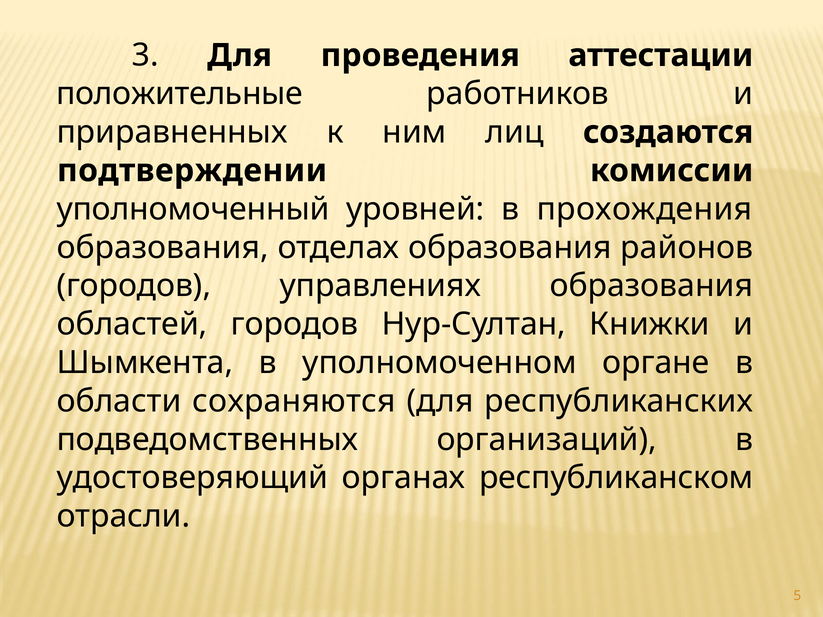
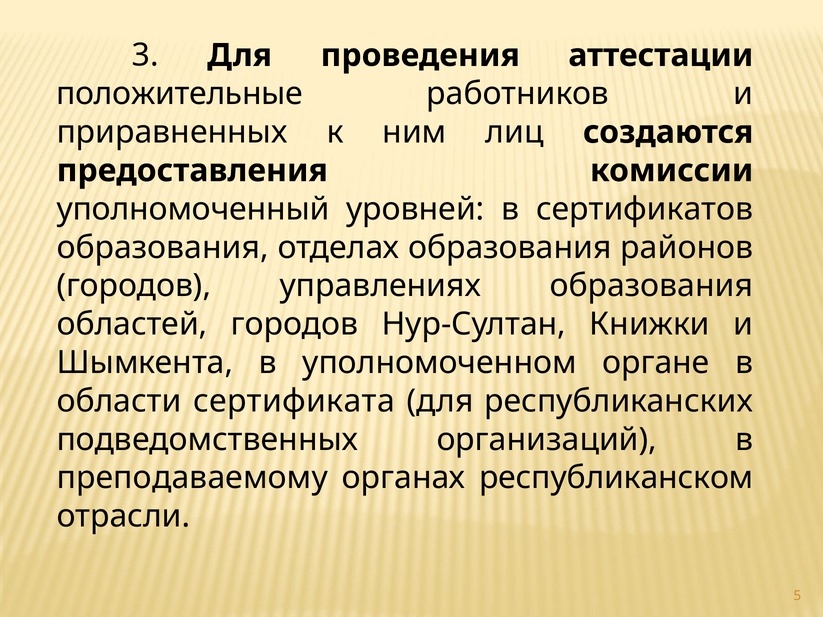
подтверждении: подтверждении -> предоставления
прохождения: прохождения -> сертификатов
сохраняются: сохраняются -> сертификата
удостоверяющий: удостоверяющий -> преподаваемому
